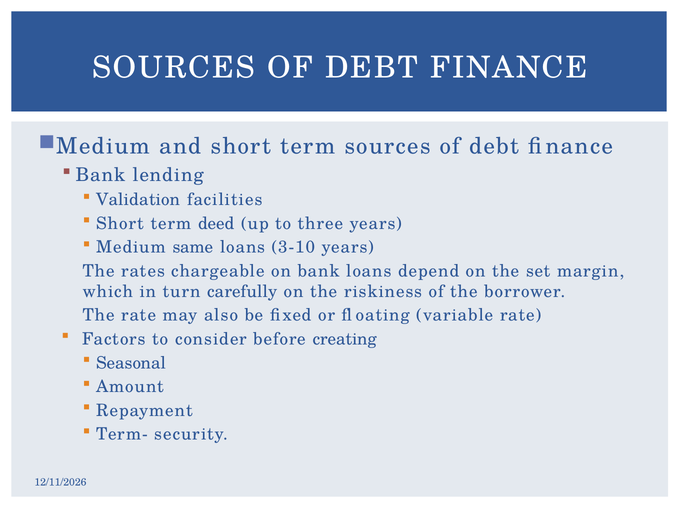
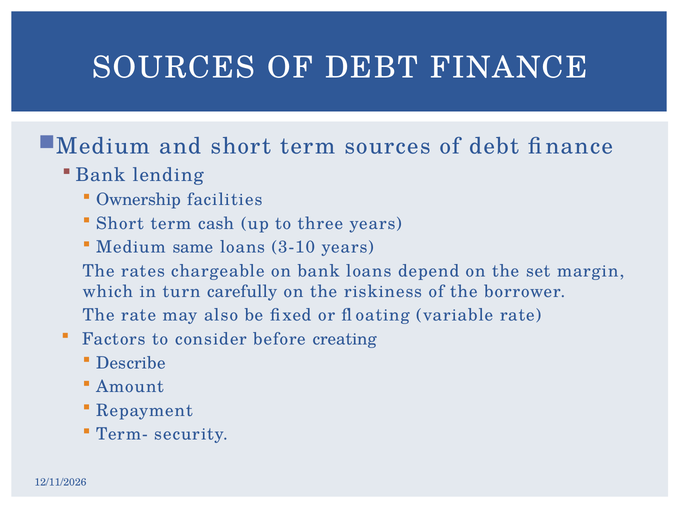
Validation: Validation -> Ownership
deed: deed -> cash
Seasonal: Seasonal -> Describe
